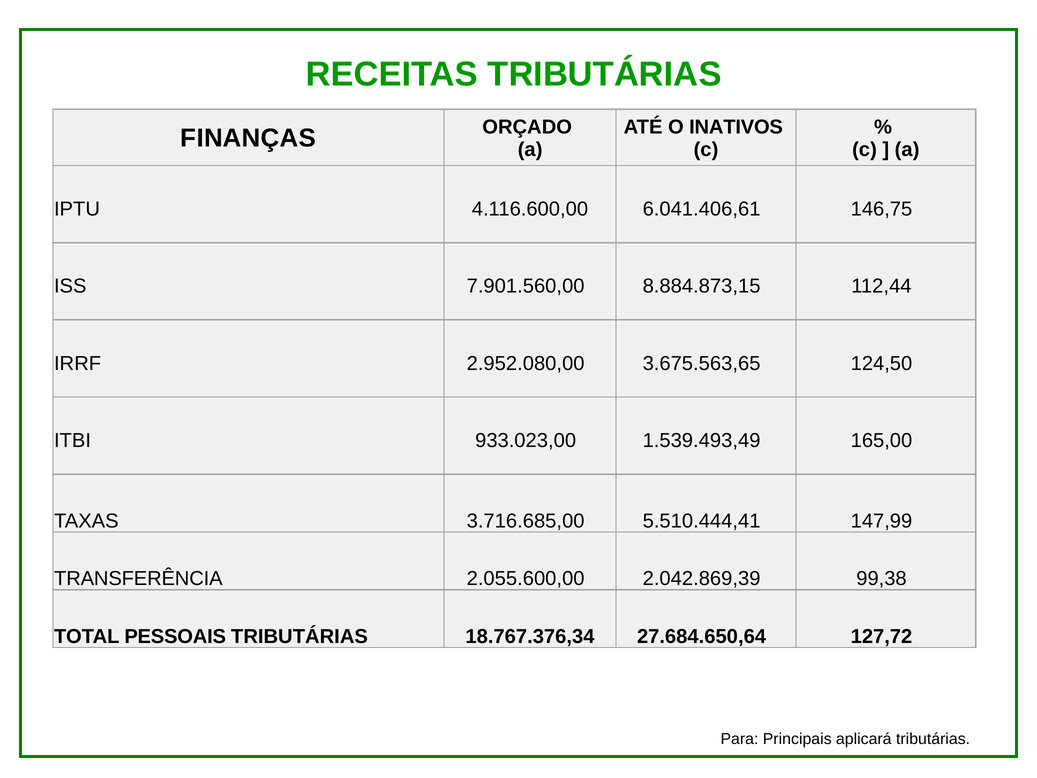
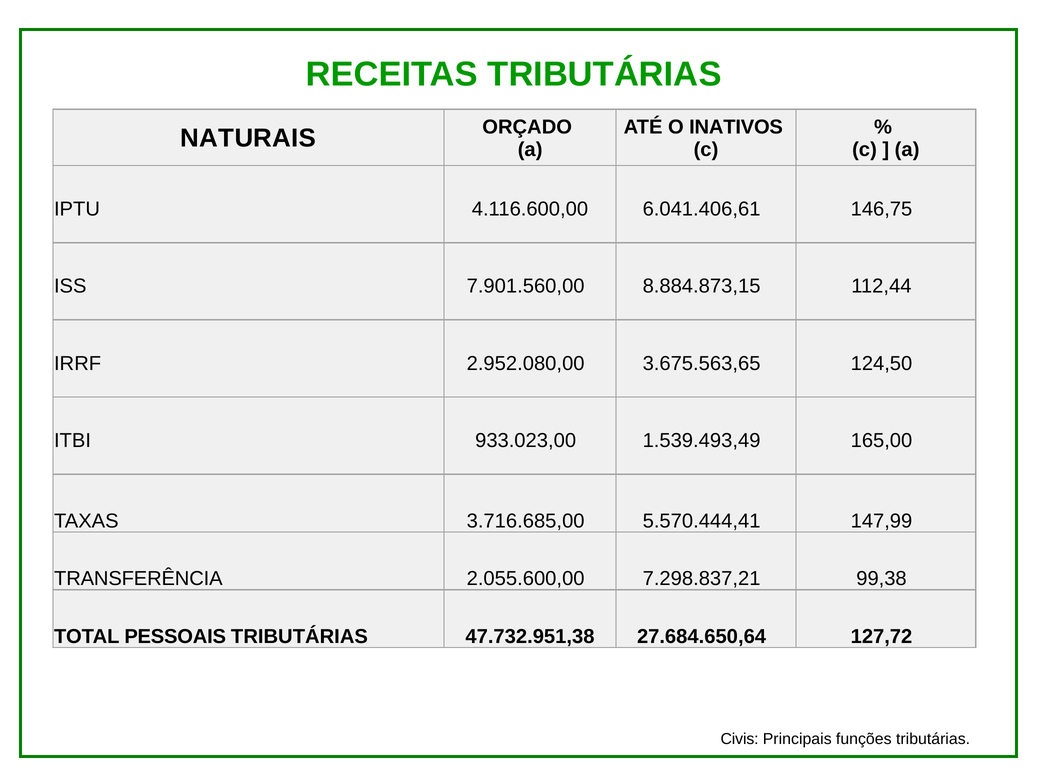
FINANÇAS: FINANÇAS -> NATURAIS
5.510.444,41: 5.510.444,41 -> 5.570.444,41
2.042.869,39: 2.042.869,39 -> 7.298.837,21
18.767.376,34: 18.767.376,34 -> 47.732.951,38
Para: Para -> Civis
aplicará: aplicará -> funções
